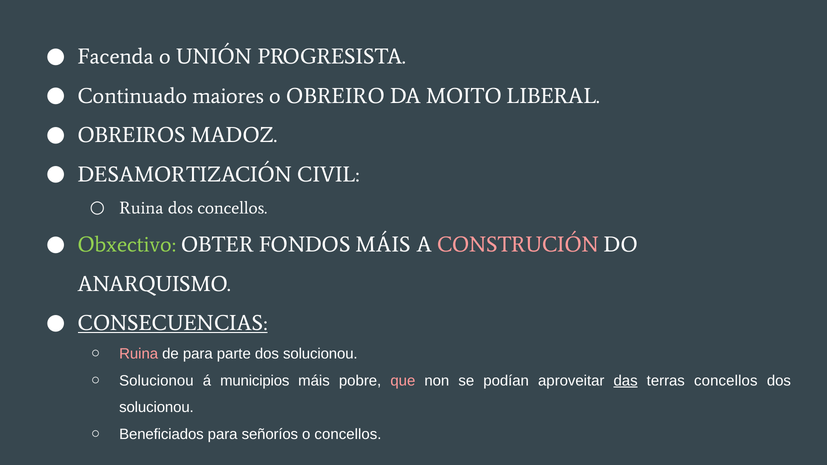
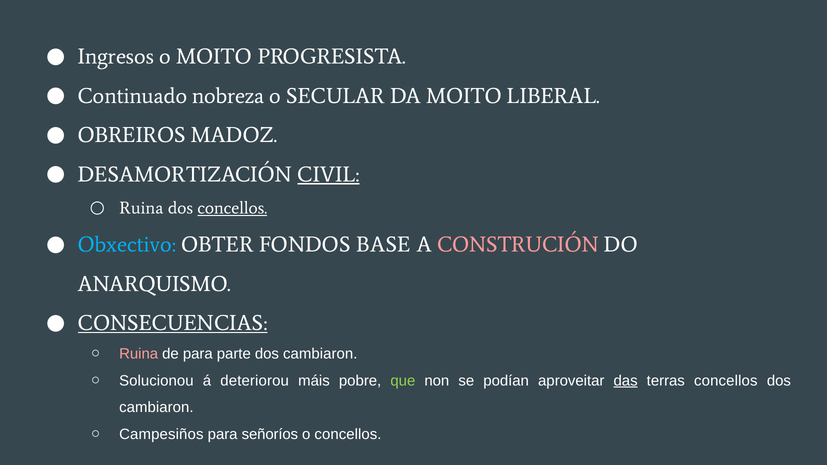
Facenda: Facenda -> Ingresos
o UNIÓN: UNIÓN -> MOITO
maiores: maiores -> nobreza
OBREIRO: OBREIRO -> SECULAR
CIVIL underline: none -> present
concellos at (232, 208) underline: none -> present
Obxectivo colour: light green -> light blue
FONDOS MÁIS: MÁIS -> BASE
parte dos solucionou: solucionou -> cambiaron
municipios: municipios -> deteriorou
que colour: pink -> light green
solucionou at (156, 408): solucionou -> cambiaron
Beneficiados: Beneficiados -> Campesiños
